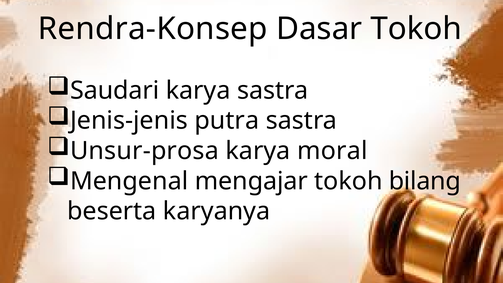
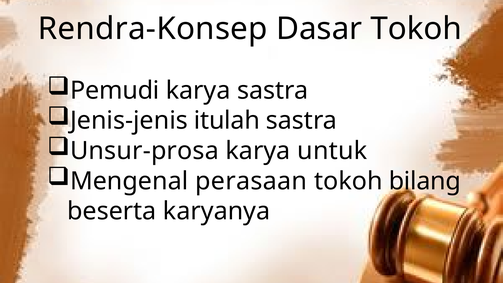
Saudari: Saudari -> Pemudi
putra: putra -> itulah
moral: moral -> untuk
mengajar: mengajar -> perasaan
